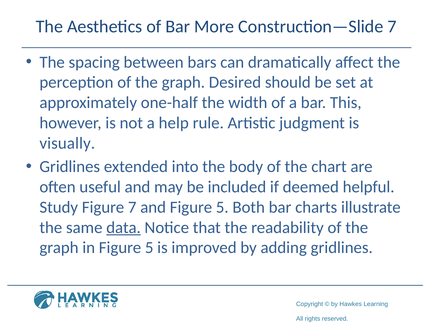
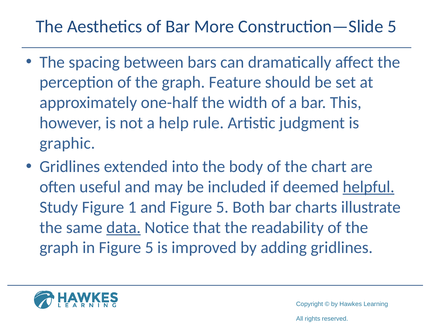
Construction—Slide 7: 7 -> 5
Desired: Desired -> Feature
visually: visually -> graphic
helpful underline: none -> present
Figure 7: 7 -> 1
